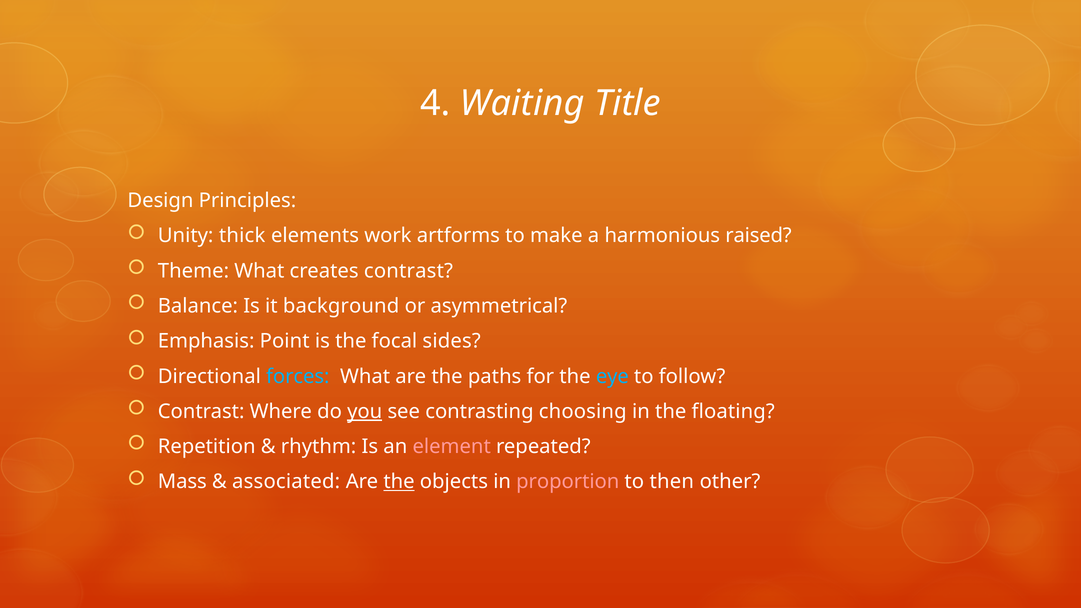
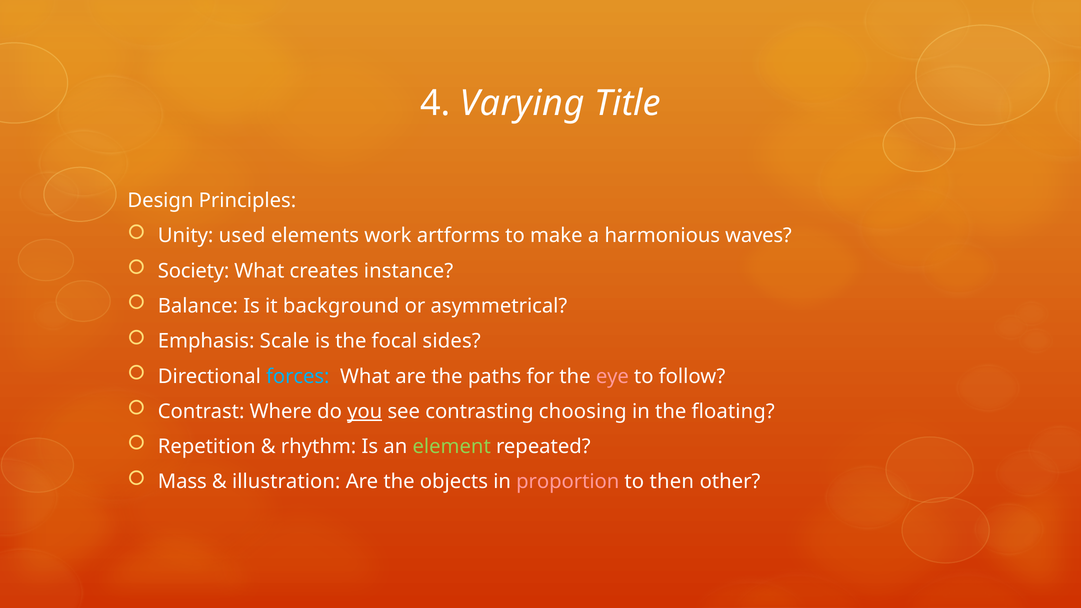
Waiting: Waiting -> Varying
thick: thick -> used
raised: raised -> waves
Theme: Theme -> Society
creates contrast: contrast -> instance
Point: Point -> Scale
eye colour: light blue -> pink
element colour: pink -> light green
associated: associated -> illustration
the at (399, 482) underline: present -> none
